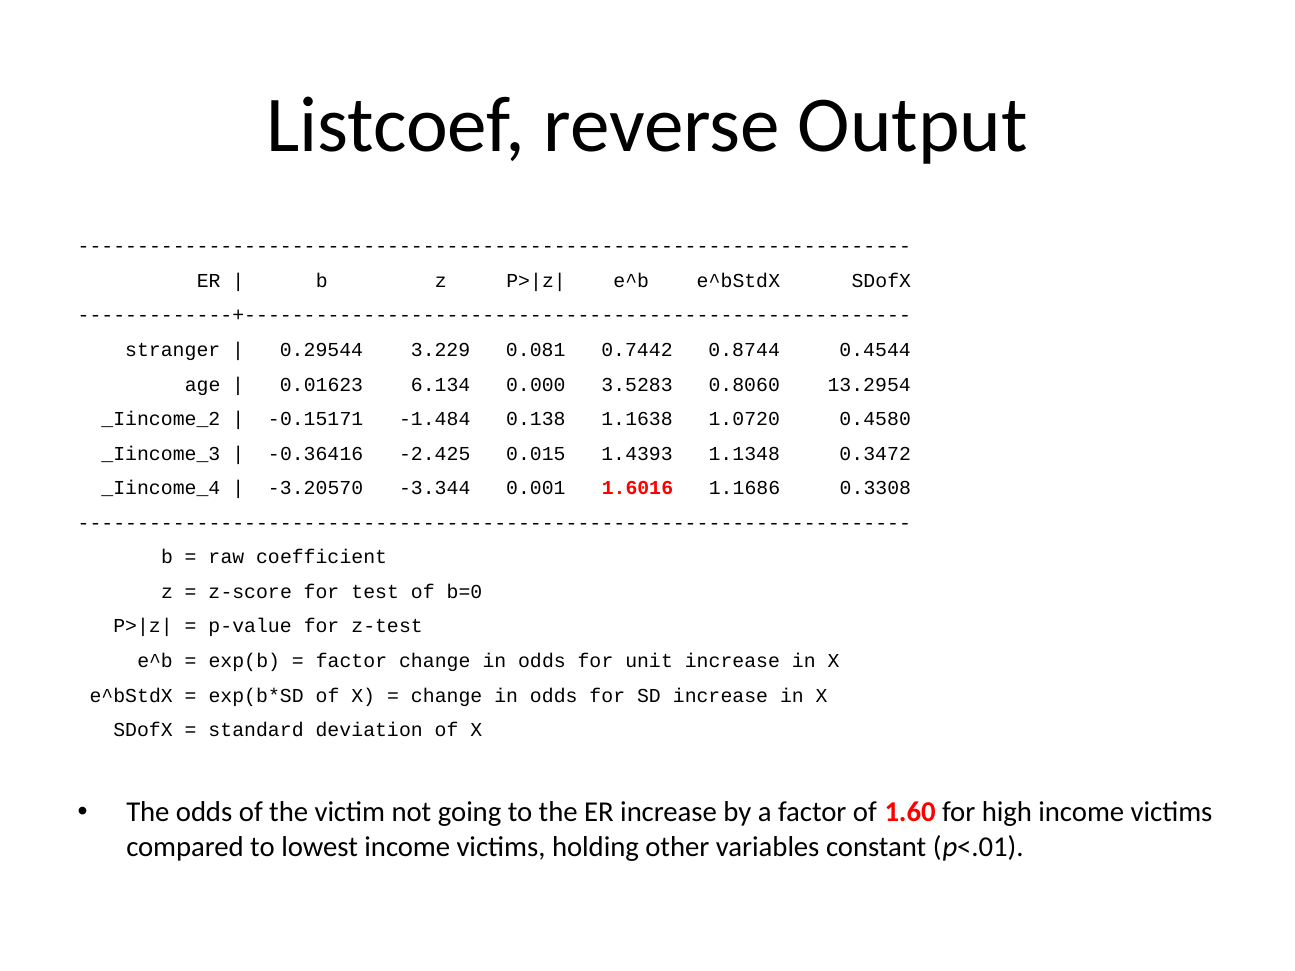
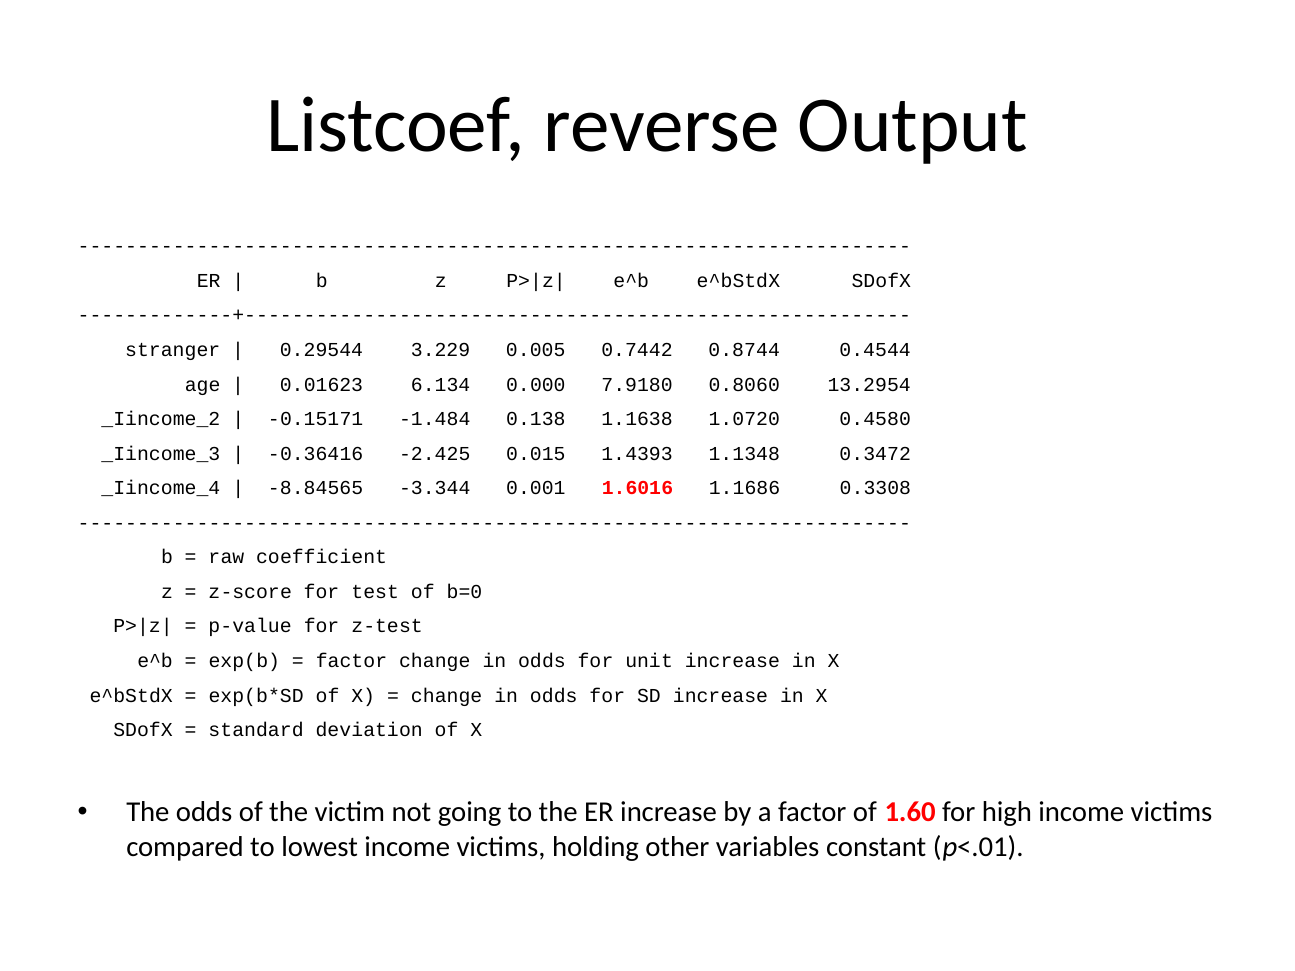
0.081: 0.081 -> 0.005
3.5283: 3.5283 -> 7.9180
-3.20570: -3.20570 -> -8.84565
